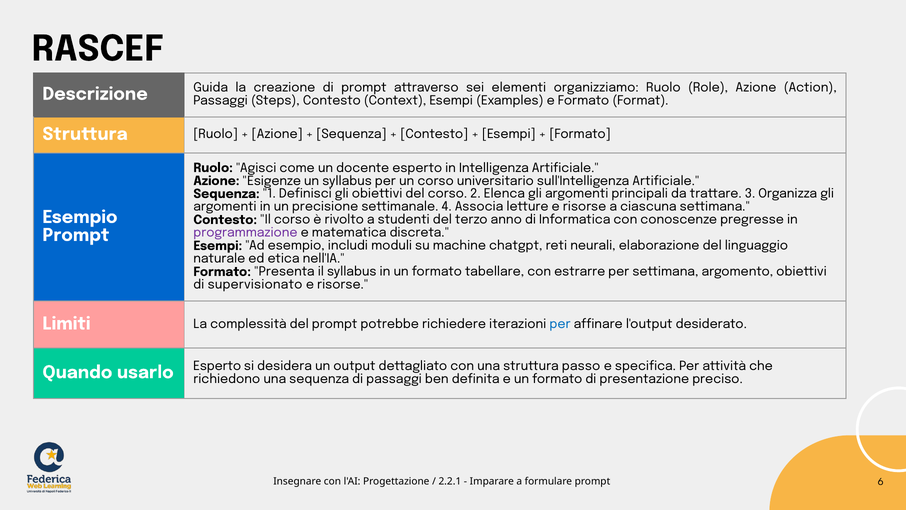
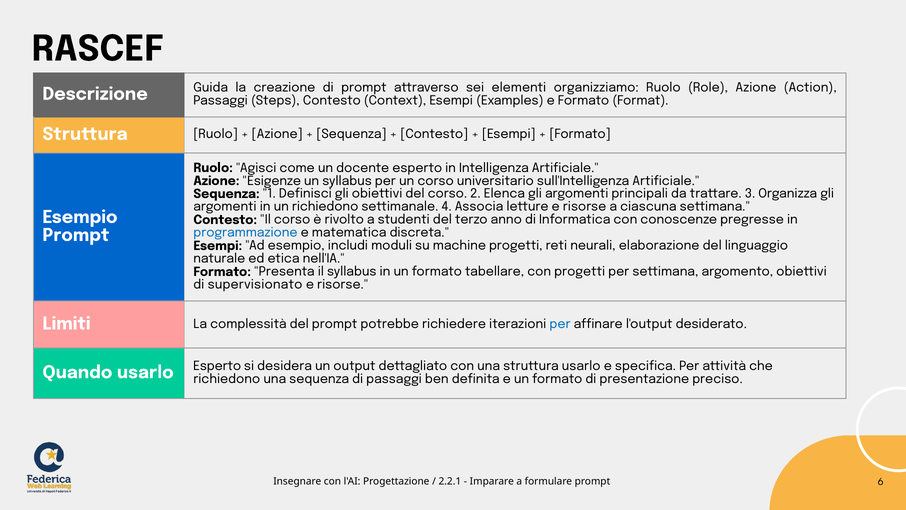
un precisione: precisione -> richiedono
programmazione colour: purple -> blue
machine chatgpt: chatgpt -> progetti
con estrarre: estrarre -> progetti
struttura passo: passo -> usarlo
